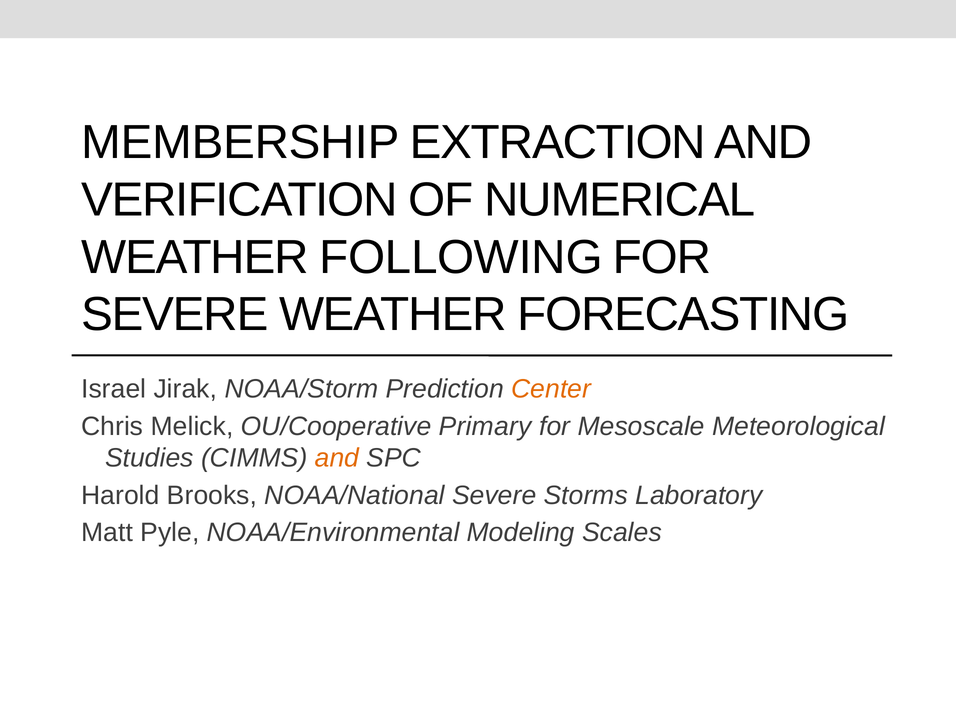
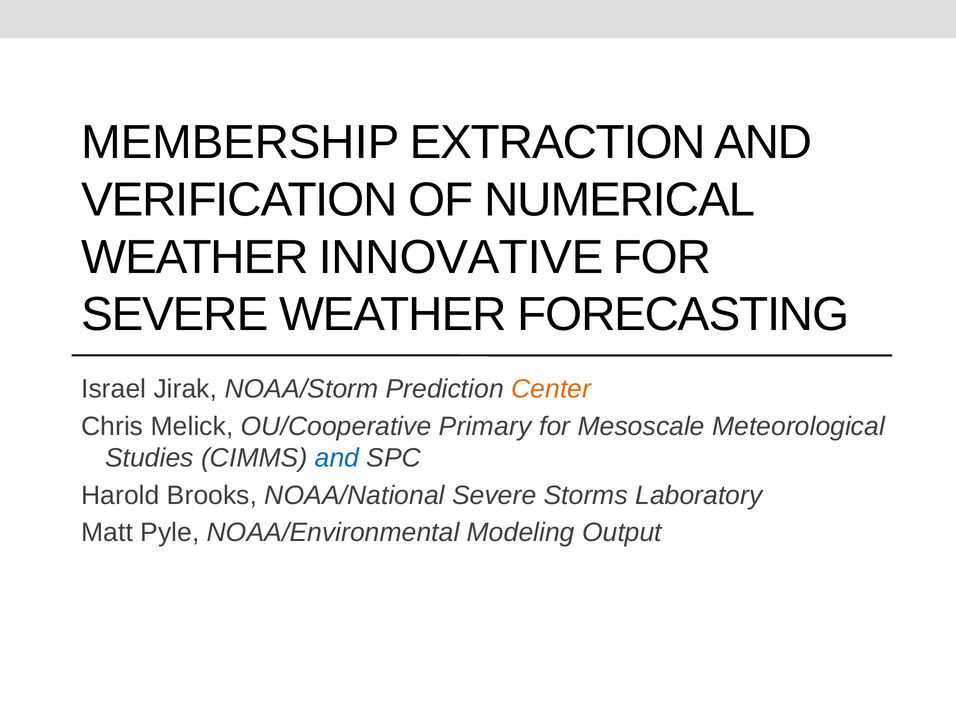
FOLLOWING: FOLLOWING -> INNOVATIVE
and at (337, 458) colour: orange -> blue
Scales: Scales -> Output
